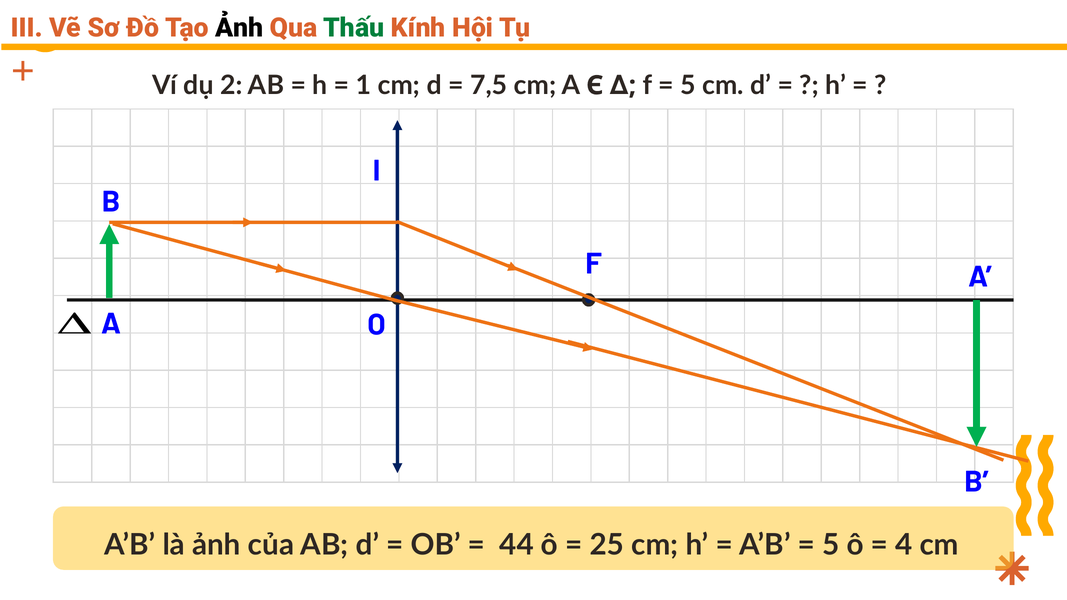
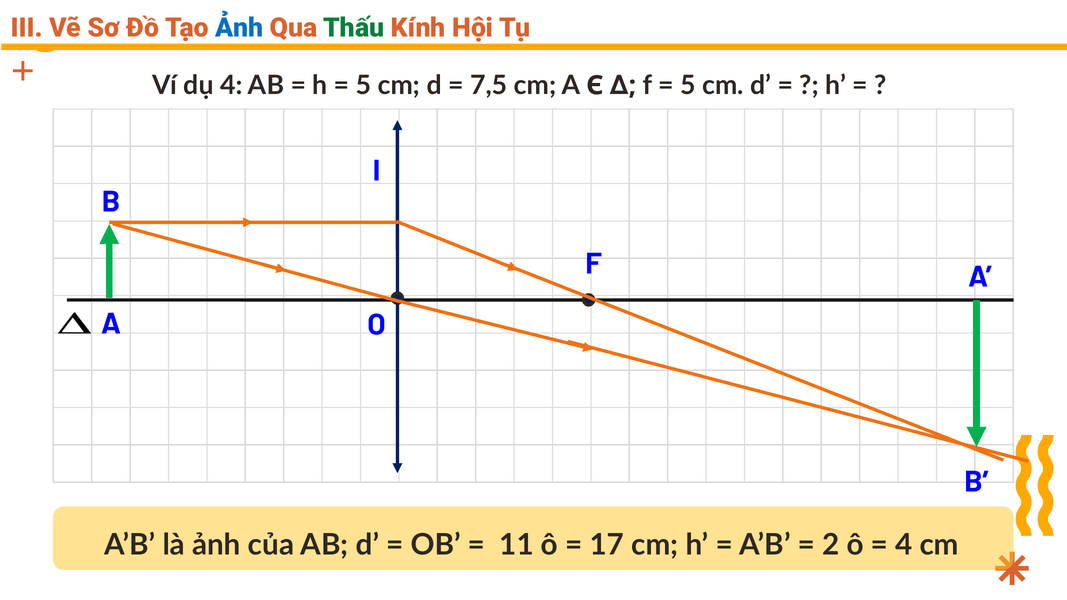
Ảnh at (239, 28) colour: black -> blue
dụ 2: 2 -> 4
1 at (364, 86): 1 -> 5
44: 44 -> 11
25: 25 -> 17
5 at (831, 545): 5 -> 2
